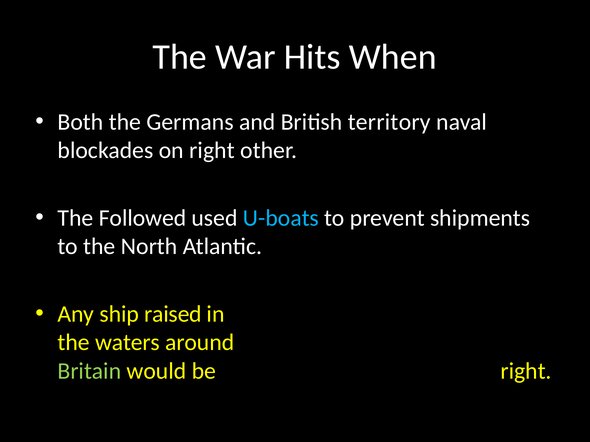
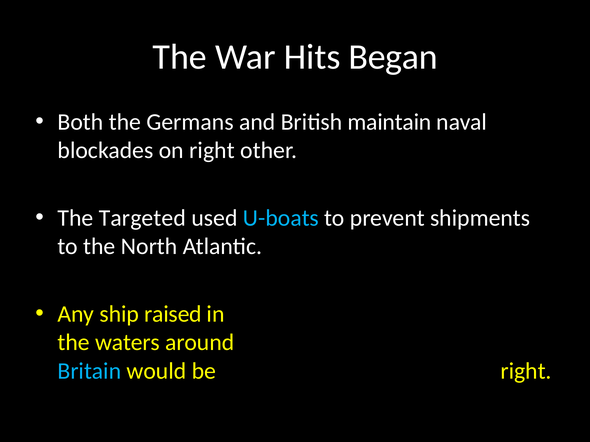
When: When -> Began
territory: territory -> maintain
Followed: Followed -> Targeted
Britain colour: light green -> light blue
